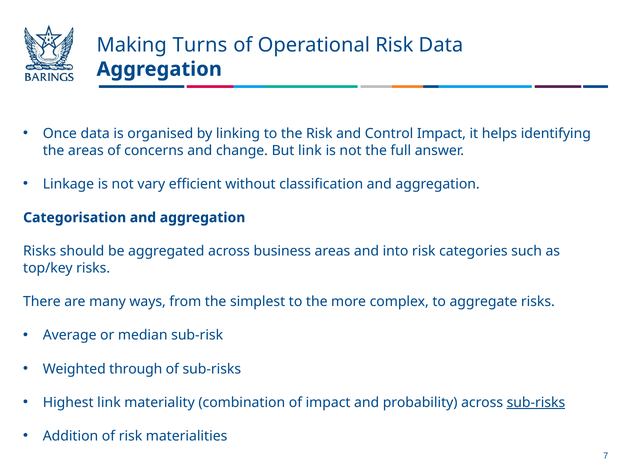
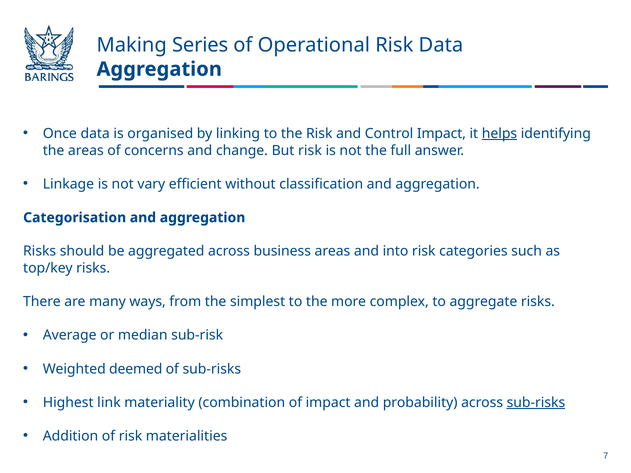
Turns: Turns -> Series
helps underline: none -> present
But link: link -> risk
through: through -> deemed
